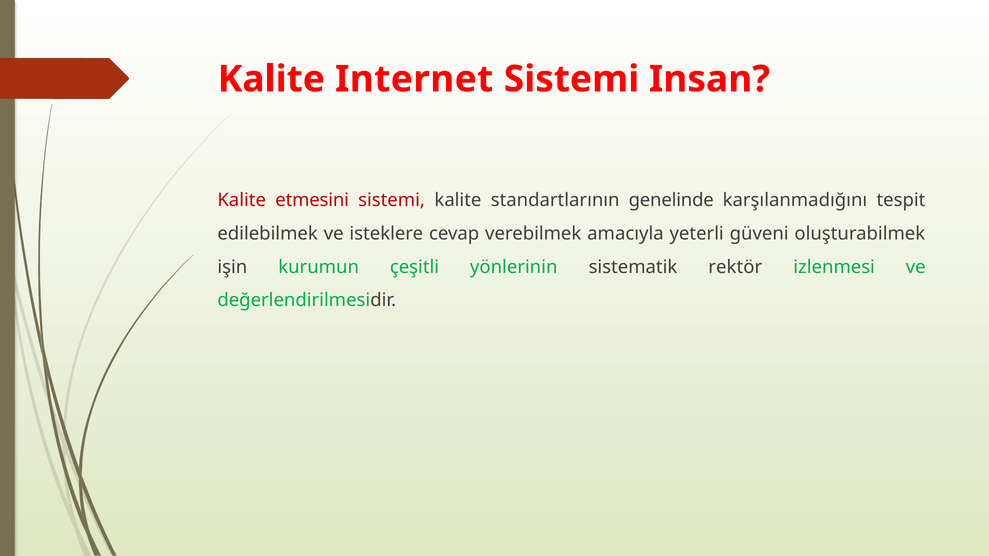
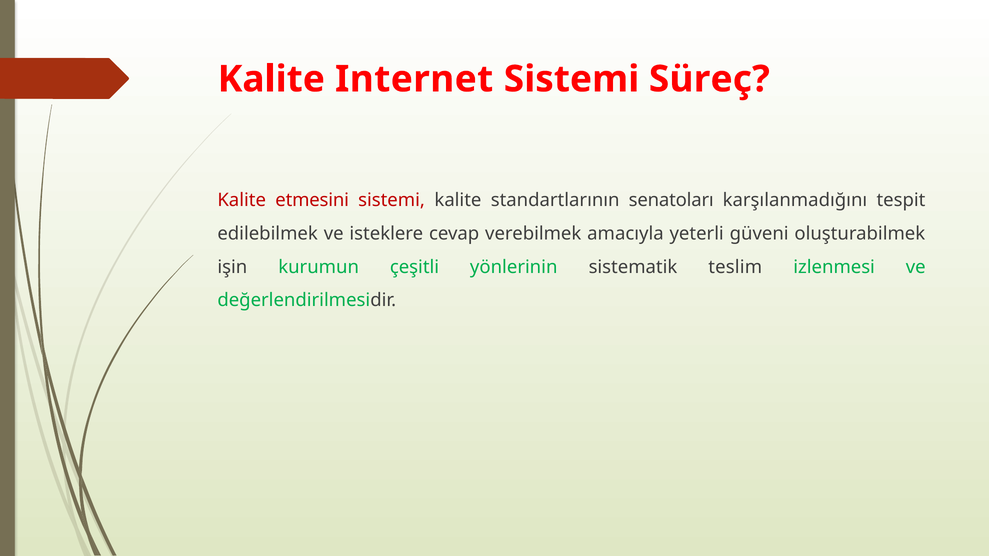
Insan: Insan -> Süreç
genelinde: genelinde -> senatoları
rektör: rektör -> teslim
